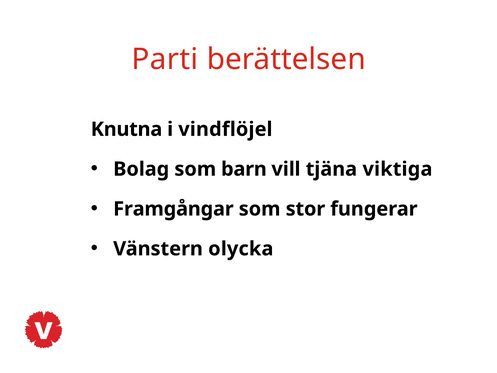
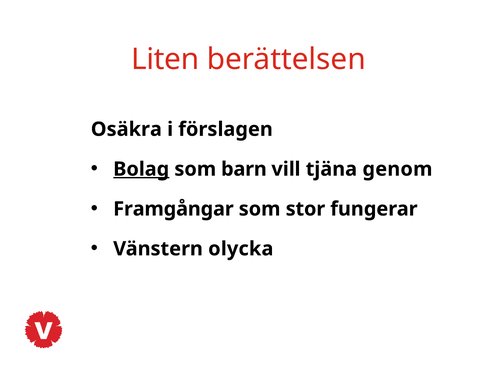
Parti: Parti -> Liten
Knutna: Knutna -> Osäkra
vindflöjel: vindflöjel -> förslagen
Bolag underline: none -> present
viktiga: viktiga -> genom
